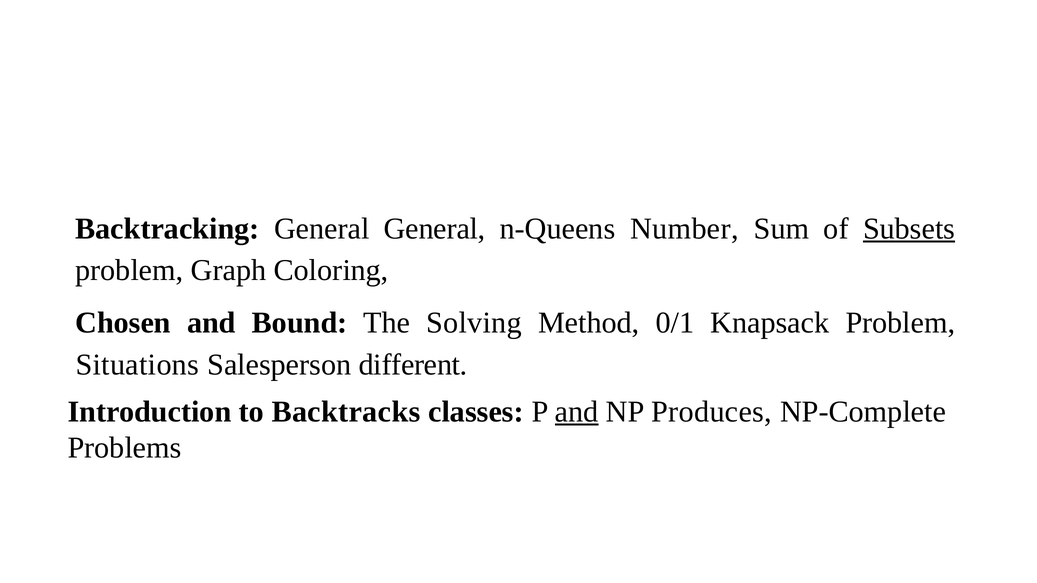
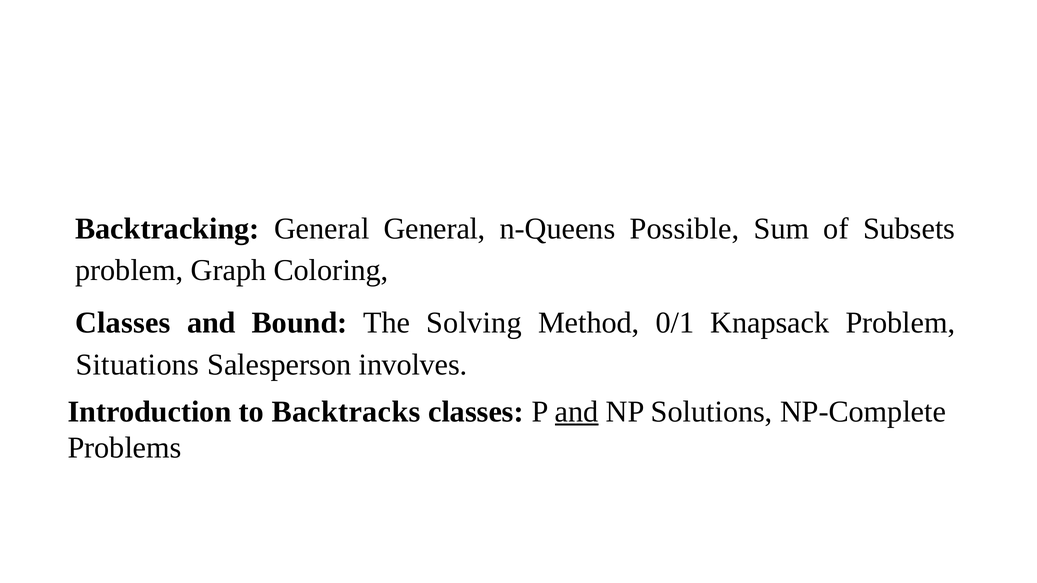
Number: Number -> Possible
Subsets underline: present -> none
Chosen at (123, 323): Chosen -> Classes
different: different -> involves
Produces: Produces -> Solutions
